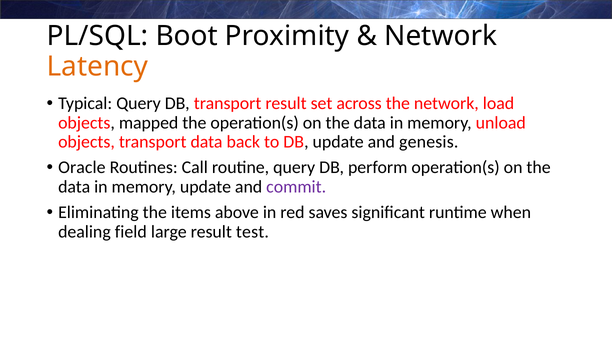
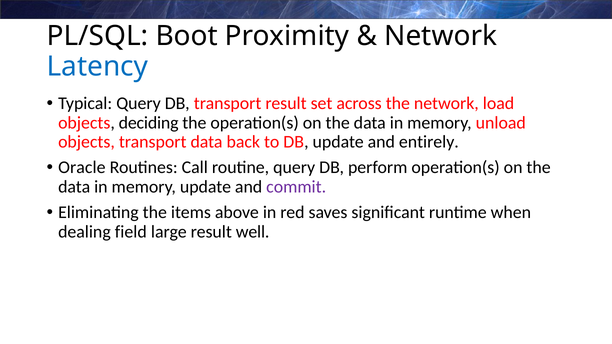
Latency colour: orange -> blue
mapped: mapped -> deciding
genesis: genesis -> entirely
test: test -> well
